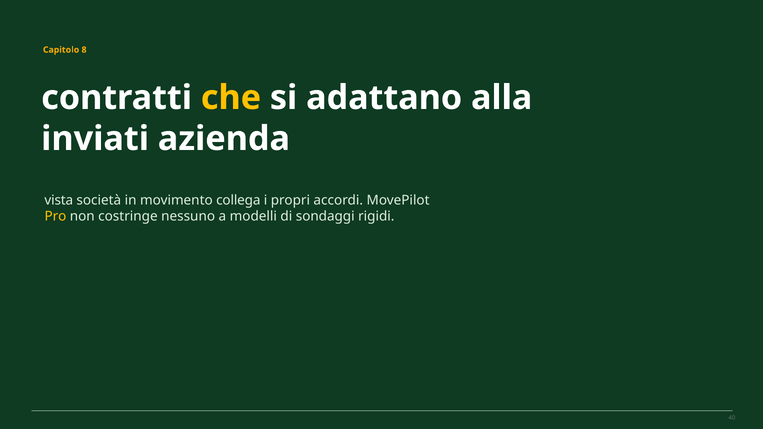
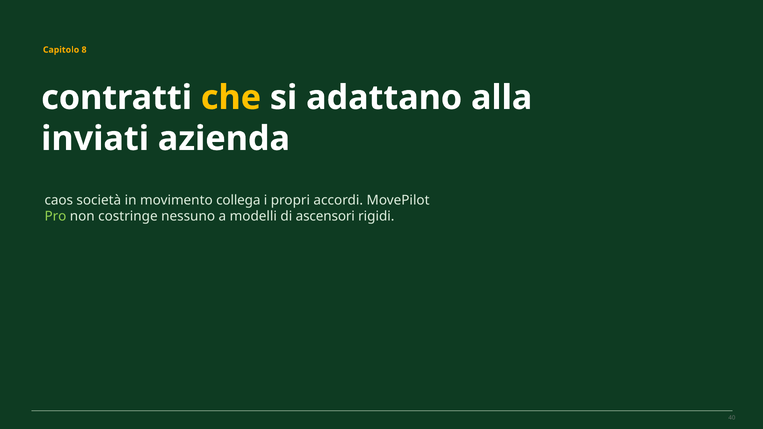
vista: vista -> caos
Pro at (55, 217) colour: yellow -> light green
sondaggi: sondaggi -> ascensori
